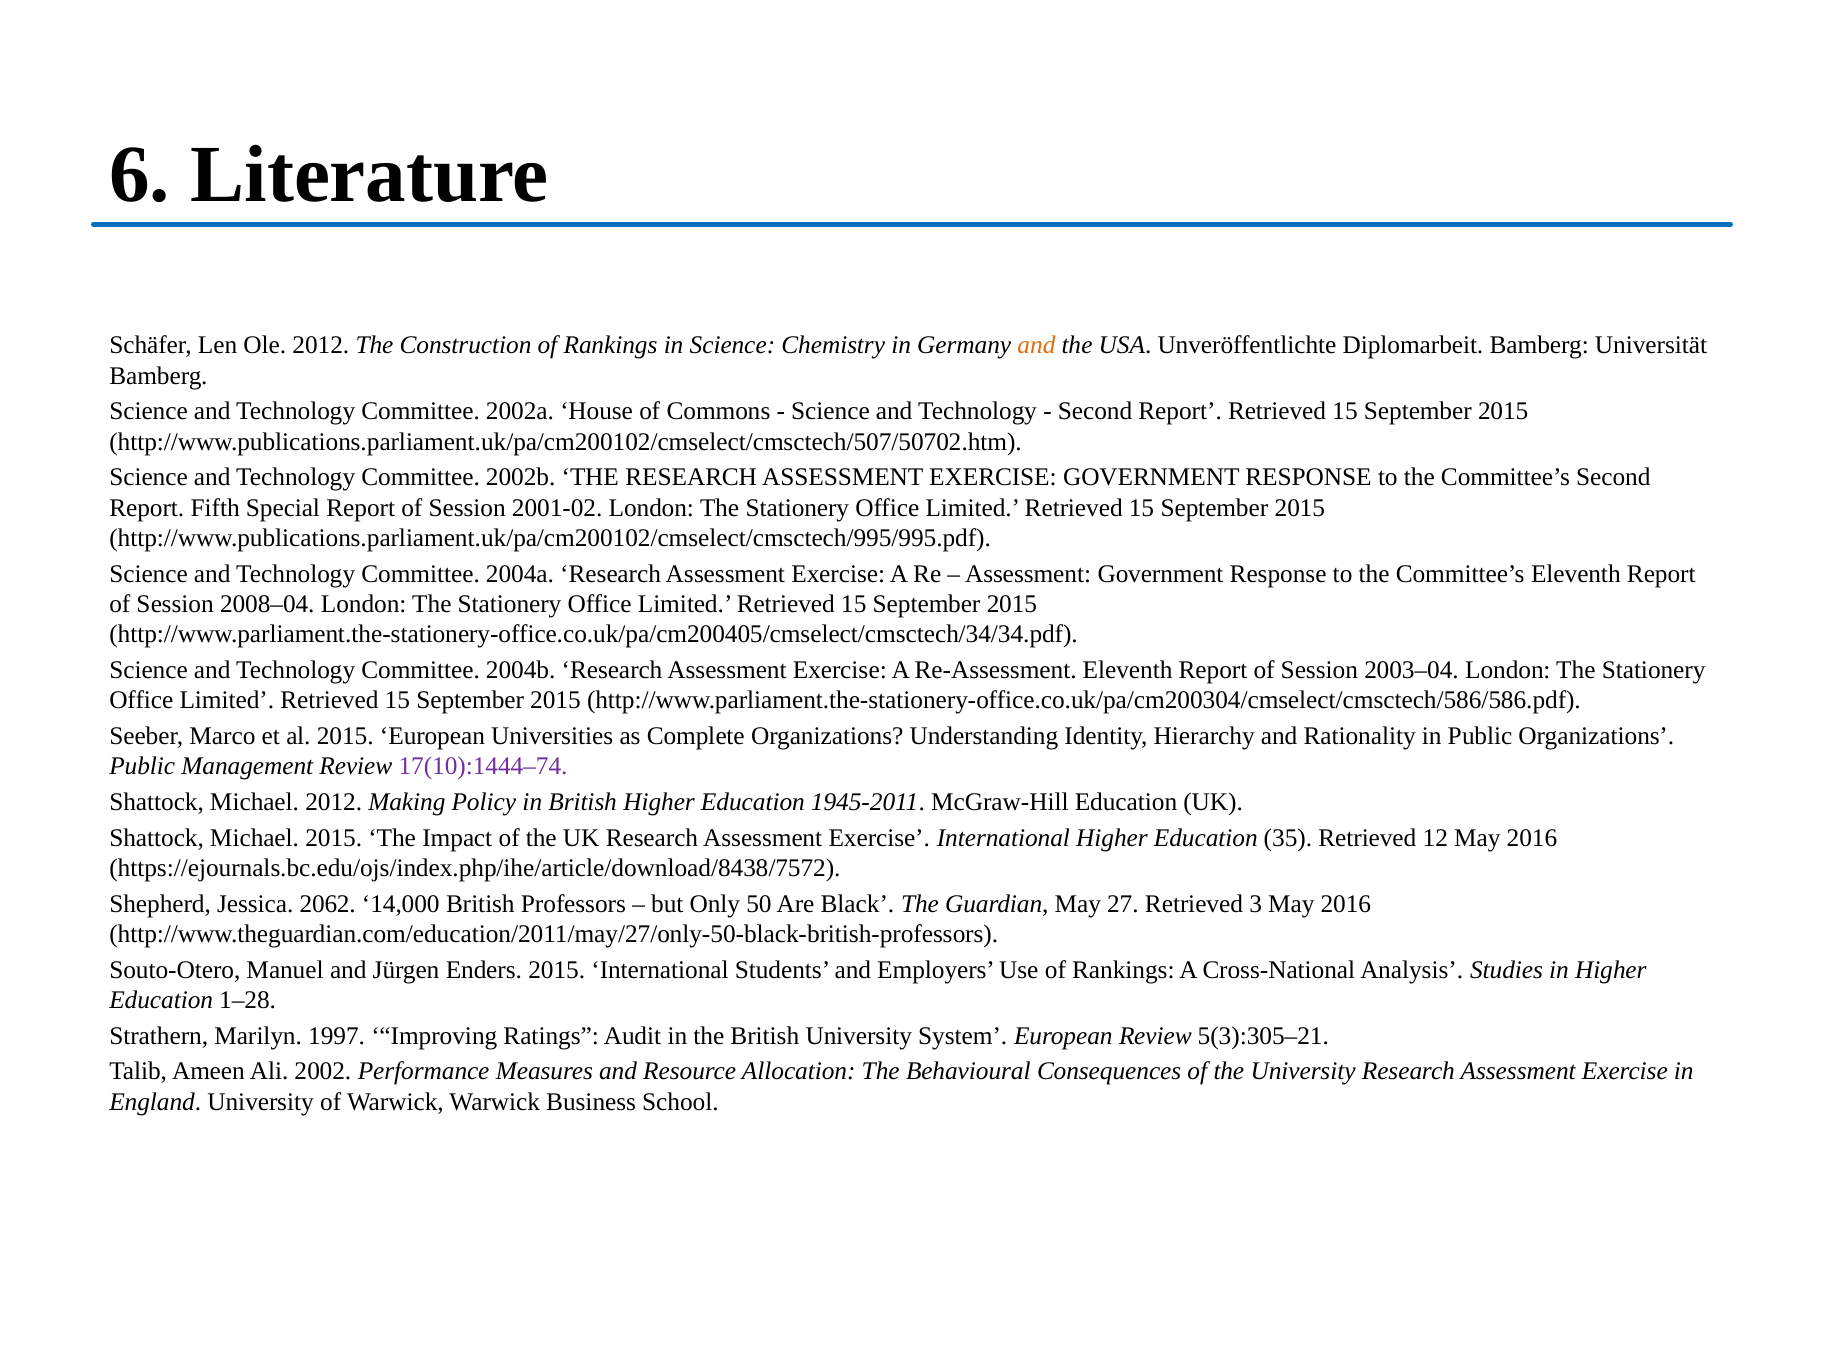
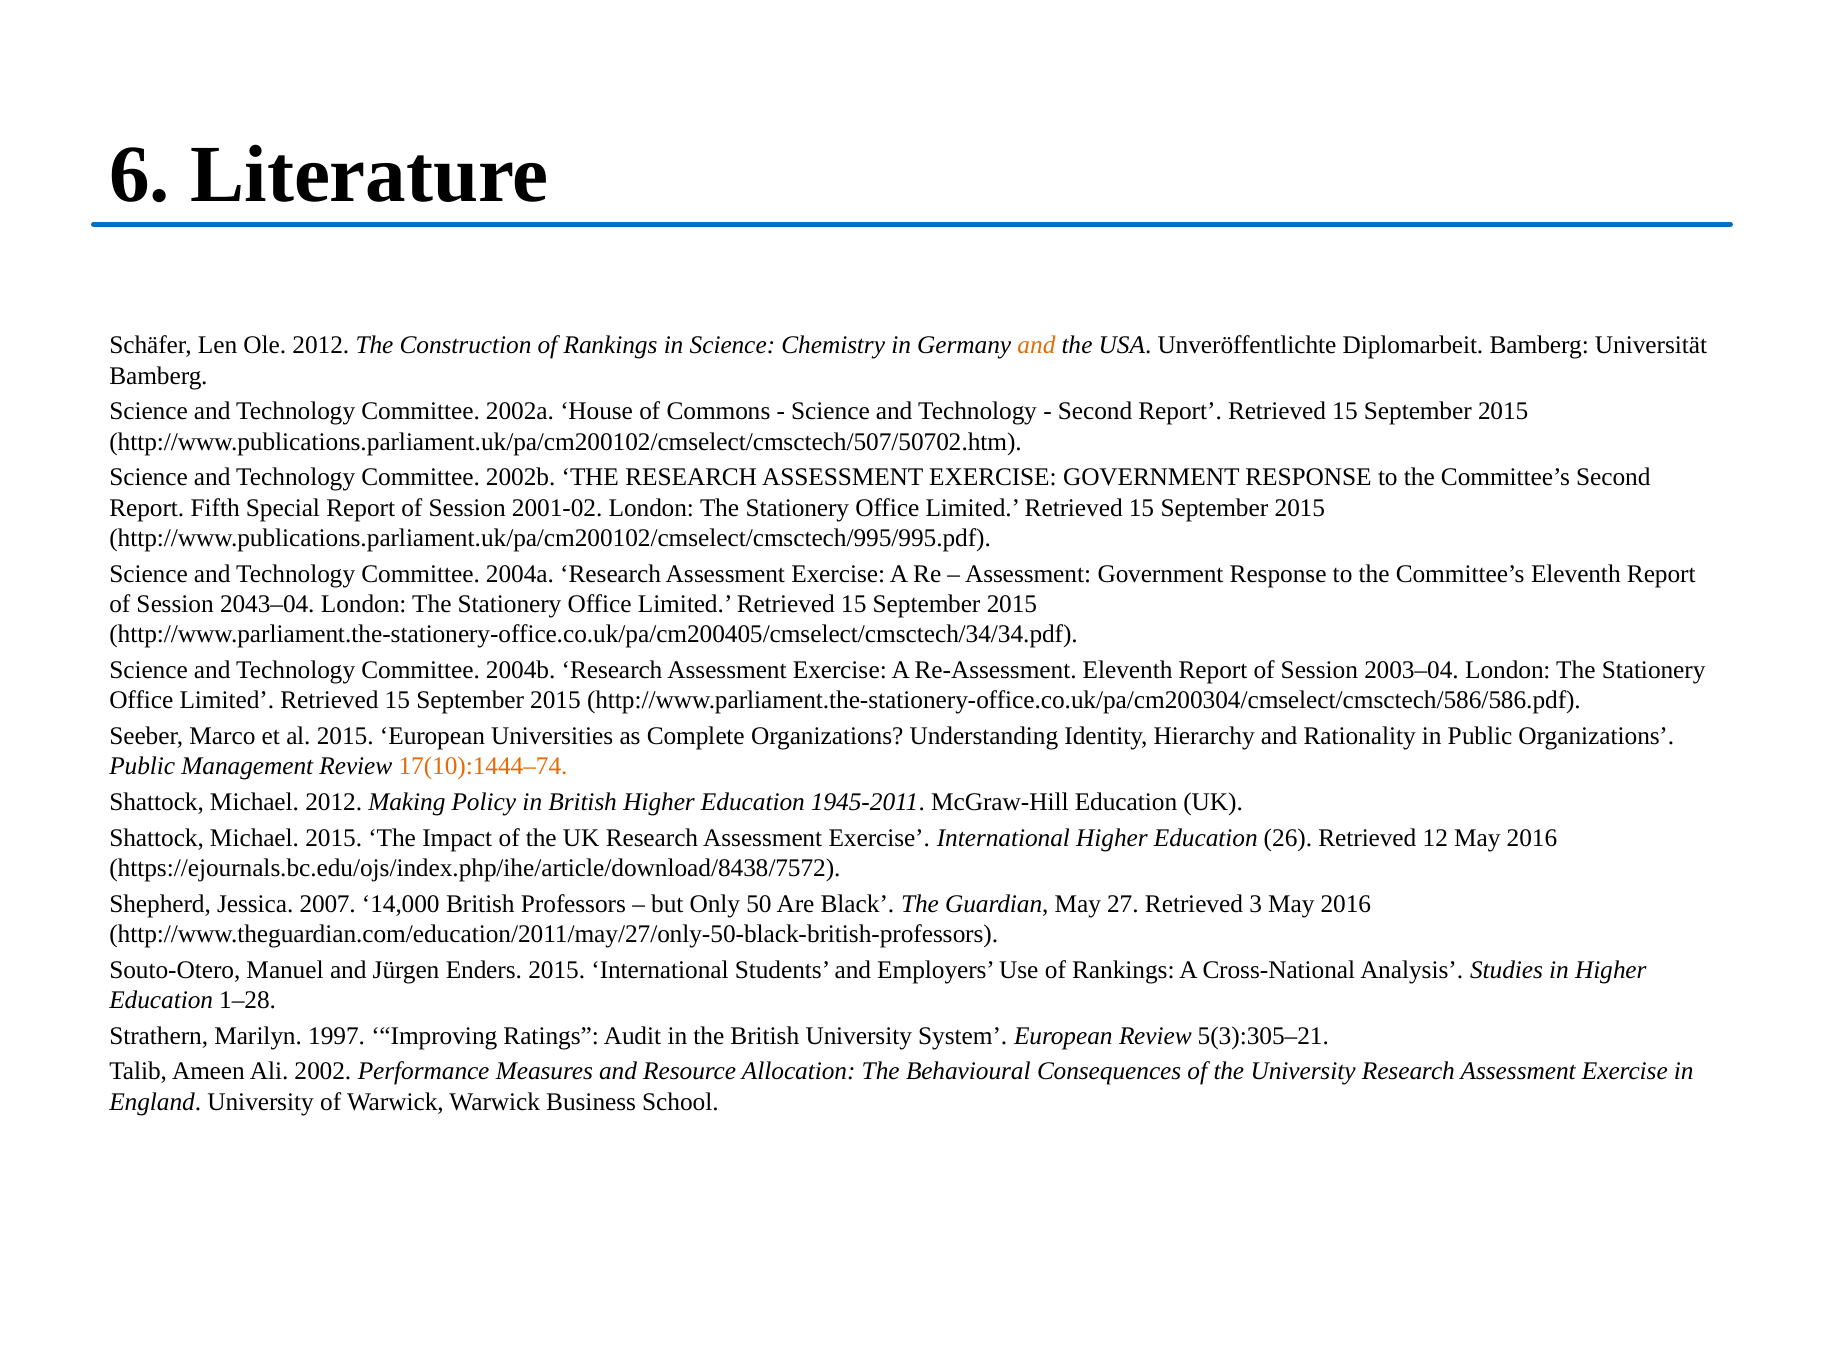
2008–04: 2008–04 -> 2043–04
17(10):1444–74 colour: purple -> orange
35: 35 -> 26
2062: 2062 -> 2007
